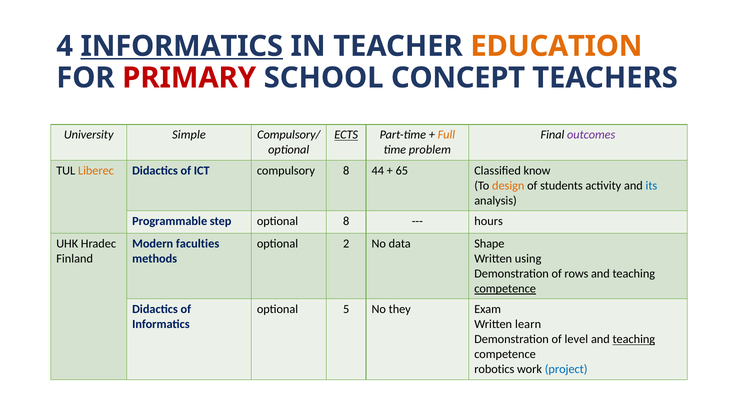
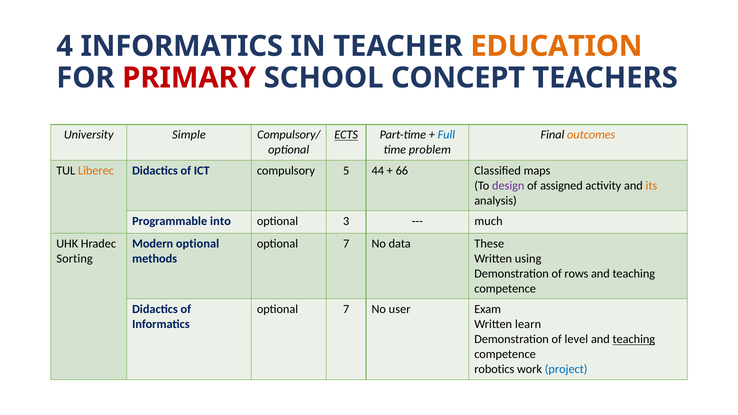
INFORMATICS at (182, 46) underline: present -> none
Full colour: orange -> blue
outcomes colour: purple -> orange
compulsory 8: 8 -> 5
65: 65 -> 66
know: know -> maps
design colour: orange -> purple
students: students -> assigned
its colour: blue -> orange
step: step -> into
optional 8: 8 -> 3
hours: hours -> much
Modern faculties: faculties -> optional
2 at (346, 244): 2 -> 7
Shape: Shape -> These
Finland: Finland -> Sorting
competence at (505, 289) underline: present -> none
5 at (346, 309): 5 -> 7
they: they -> user
